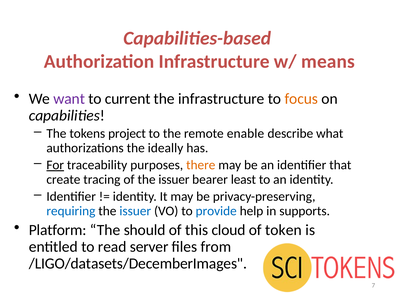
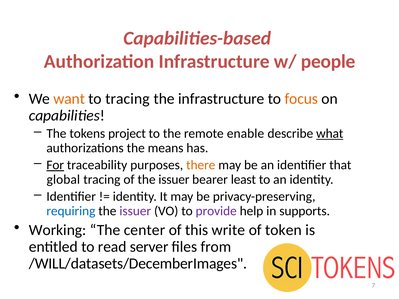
means: means -> people
want colour: purple -> orange
to current: current -> tracing
what underline: none -> present
ideally: ideally -> means
create: create -> global
issuer at (135, 211) colour: blue -> purple
provide colour: blue -> purple
Platform: Platform -> Working
should: should -> center
cloud: cloud -> write
/LIGO/datasets/DecemberImages: /LIGO/datasets/DecemberImages -> /WILL/datasets/DecemberImages
